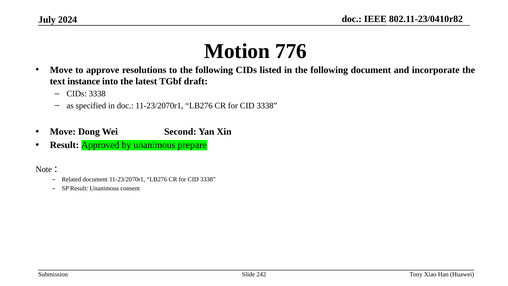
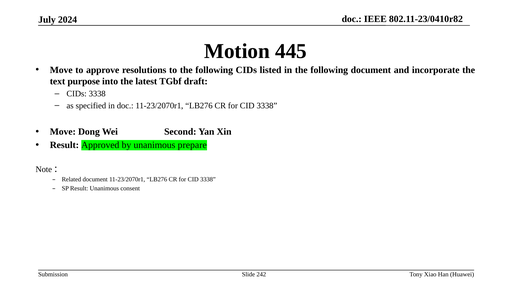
776: 776 -> 445
instance: instance -> purpose
